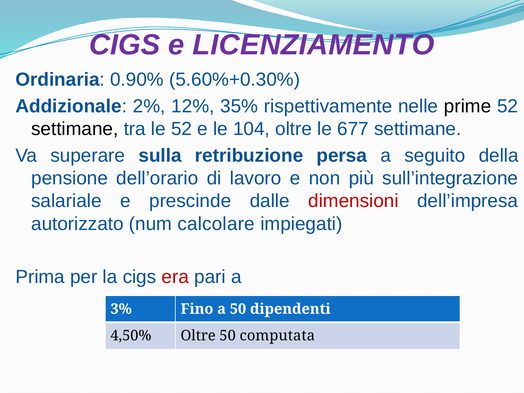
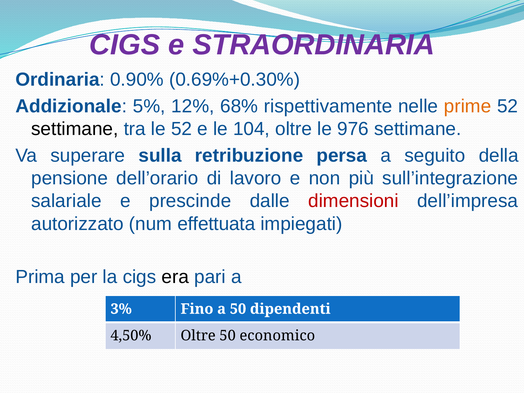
LICENZIAMENTO: LICENZIAMENTO -> STRAORDINARIA
5.60%+0.30%: 5.60%+0.30% -> 0.69%+0.30%
2%: 2% -> 5%
35%: 35% -> 68%
prime colour: black -> orange
677: 677 -> 976
calcolare: calcolare -> effettuata
era colour: red -> black
computata: computata -> economico
